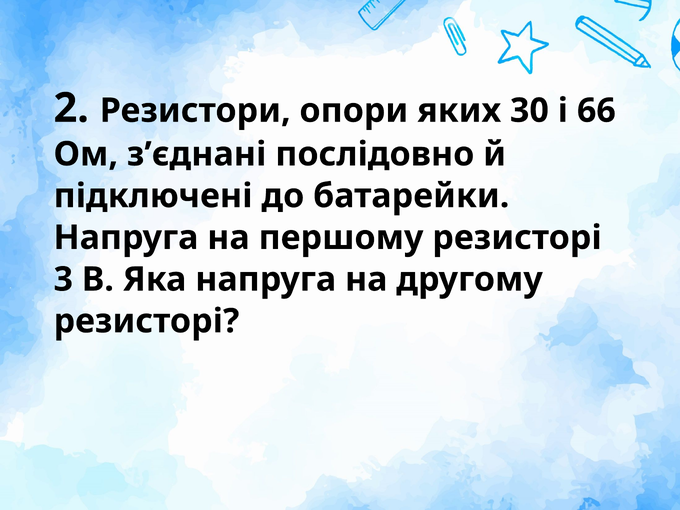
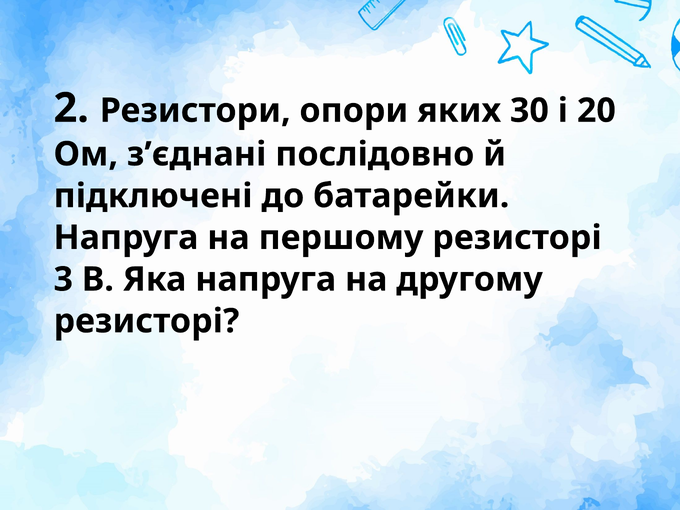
66: 66 -> 20
